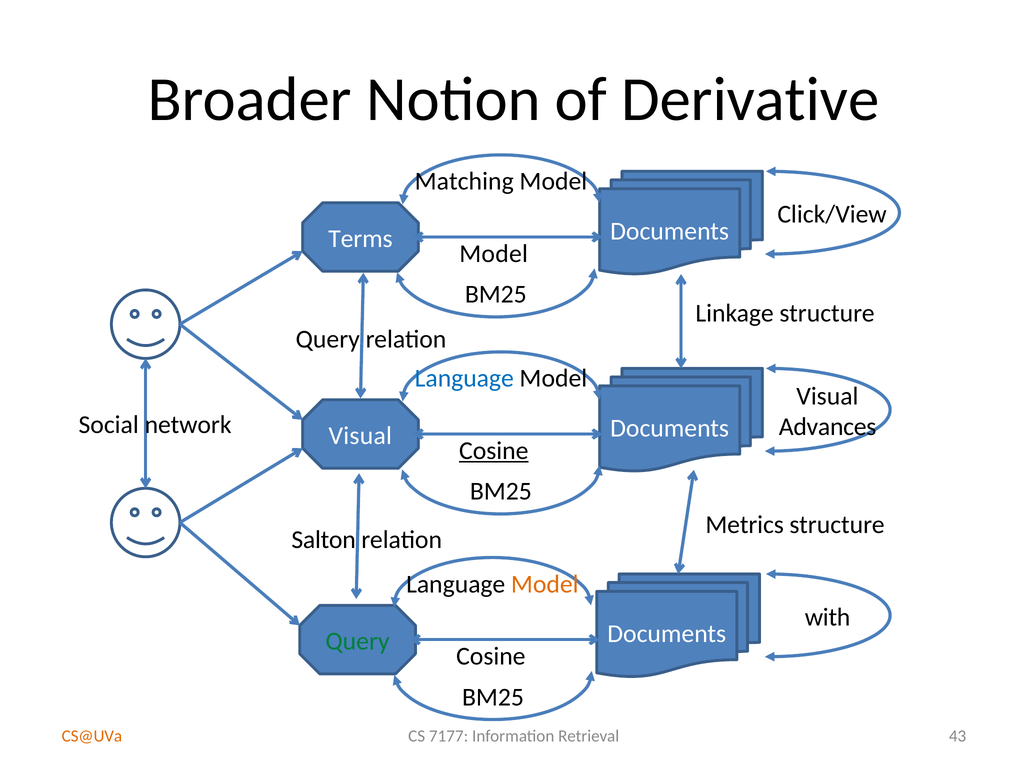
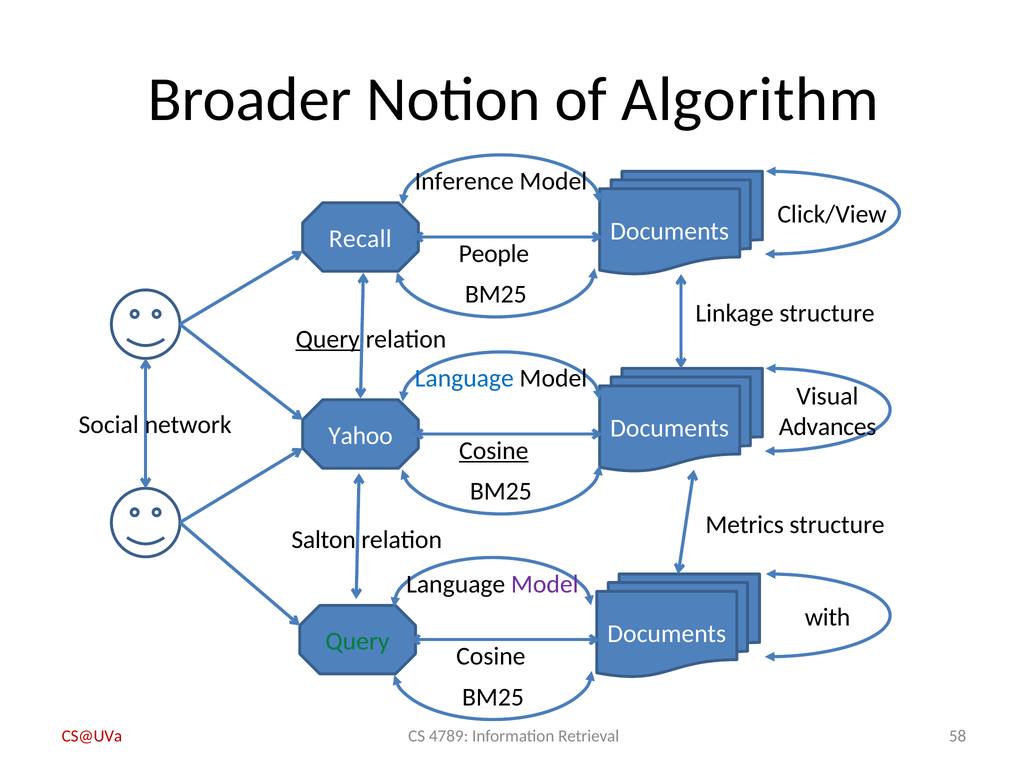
Derivative: Derivative -> Algorithm
Matching: Matching -> Inference
Terms: Terms -> Recall
Model at (494, 254): Model -> People
Query at (328, 339) underline: none -> present
Visual at (360, 436): Visual -> Yahoo
Model at (545, 584) colour: orange -> purple
7177: 7177 -> 4789
43: 43 -> 58
CS@UVa colour: orange -> red
